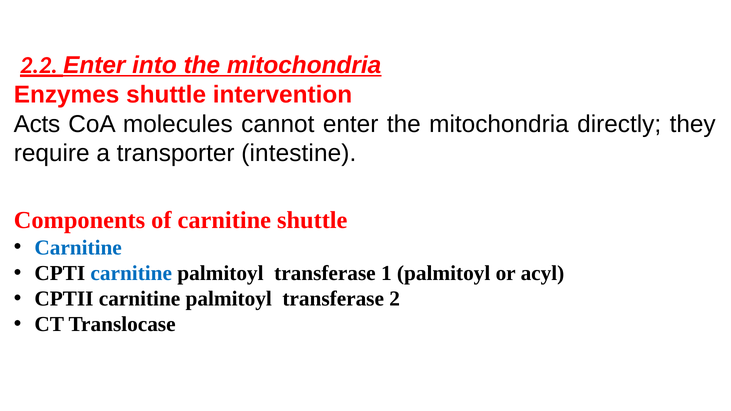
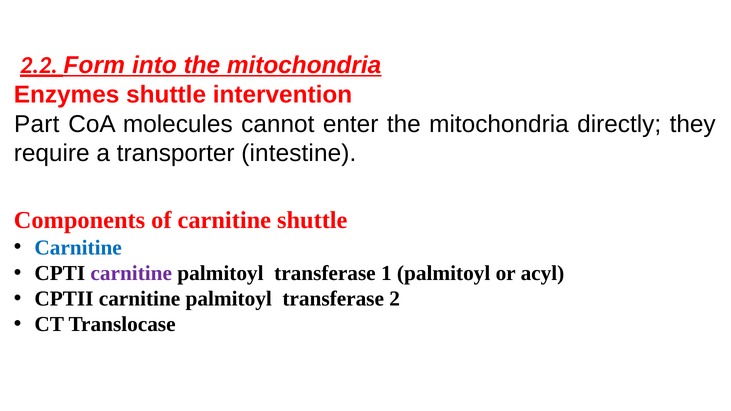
Enter at (94, 65): Enter -> Form
Acts: Acts -> Part
carnitine at (131, 273) colour: blue -> purple
